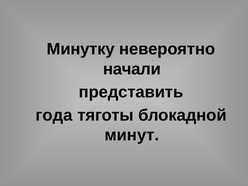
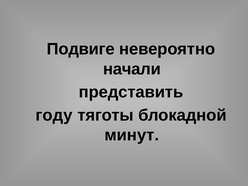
Минутку: Минутку -> Подвиге
года: года -> году
